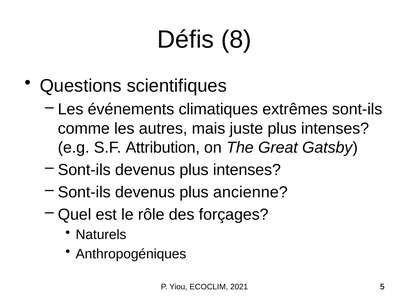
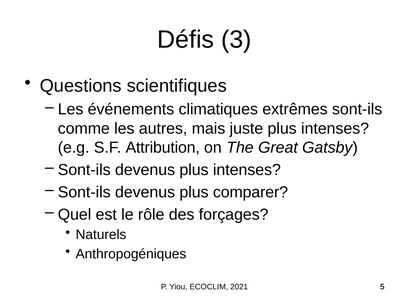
8: 8 -> 3
ancienne: ancienne -> comparer
